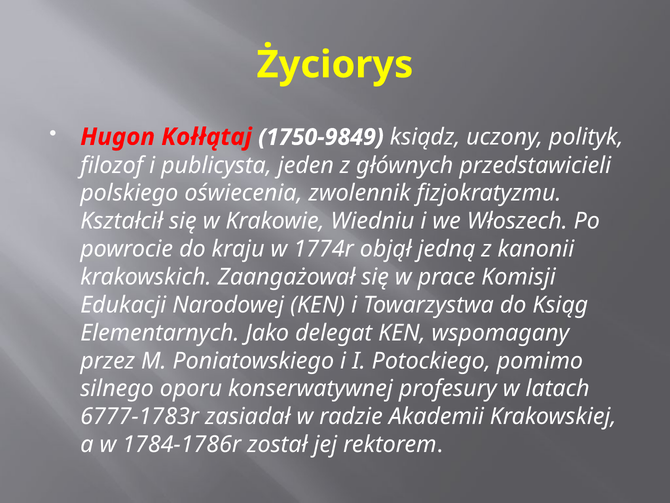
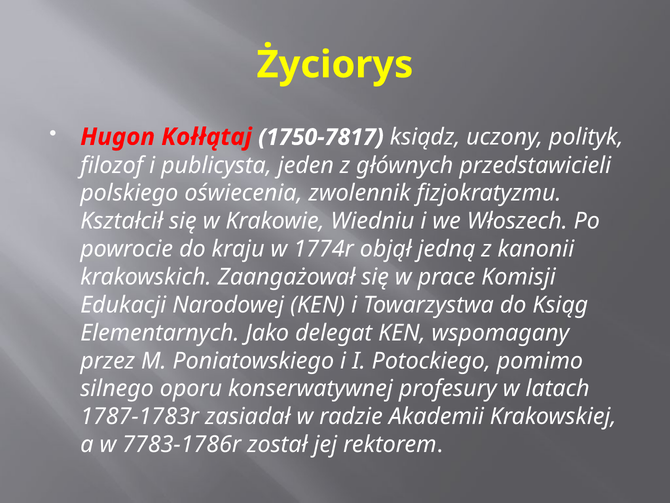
1750-9849: 1750-9849 -> 1750-7817
6777-1783r: 6777-1783r -> 1787-1783r
1784-1786r: 1784-1786r -> 7783-1786r
